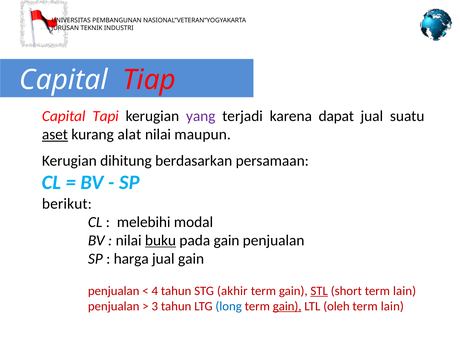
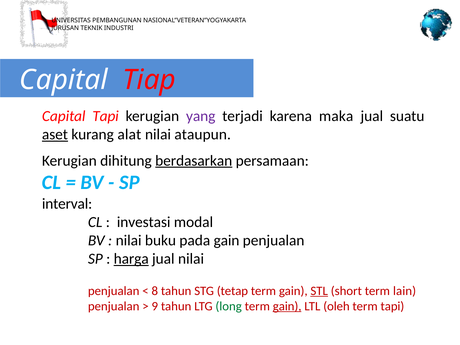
dapat: dapat -> maka
maupun: maupun -> ataupun
berdasarkan underline: none -> present
berikut: berikut -> interval
melebihi: melebihi -> investasi
buku underline: present -> none
harga underline: none -> present
jual gain: gain -> nilai
4: 4 -> 8
akhir: akhir -> tetap
3: 3 -> 9
long colour: blue -> green
lain at (392, 306): lain -> tapi
